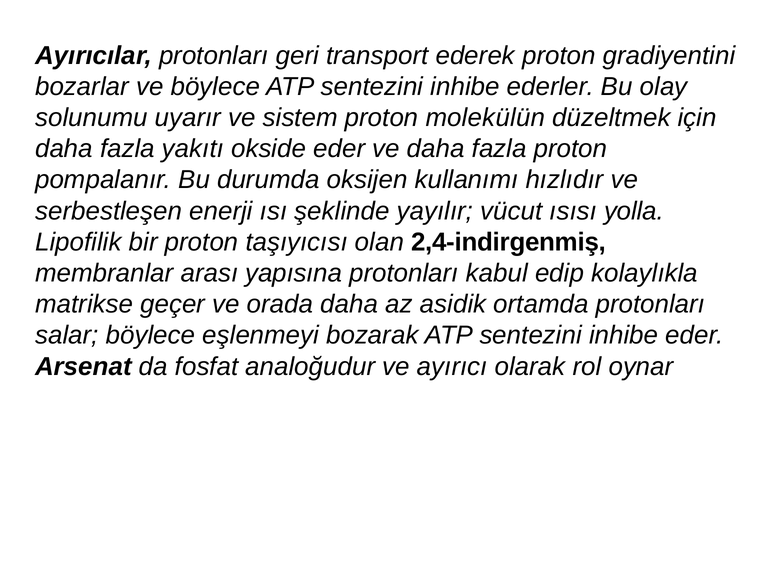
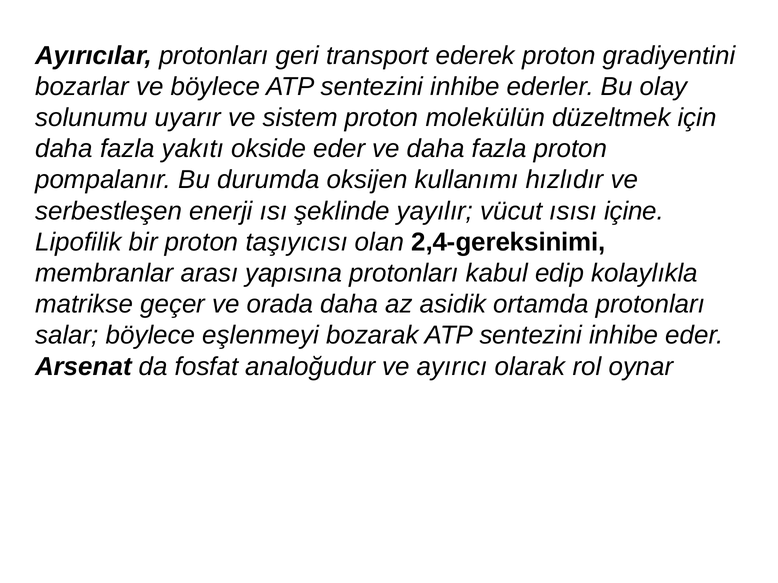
yolla: yolla -> içine
2,4-indirgenmiş: 2,4-indirgenmiş -> 2,4-gereksinimi
